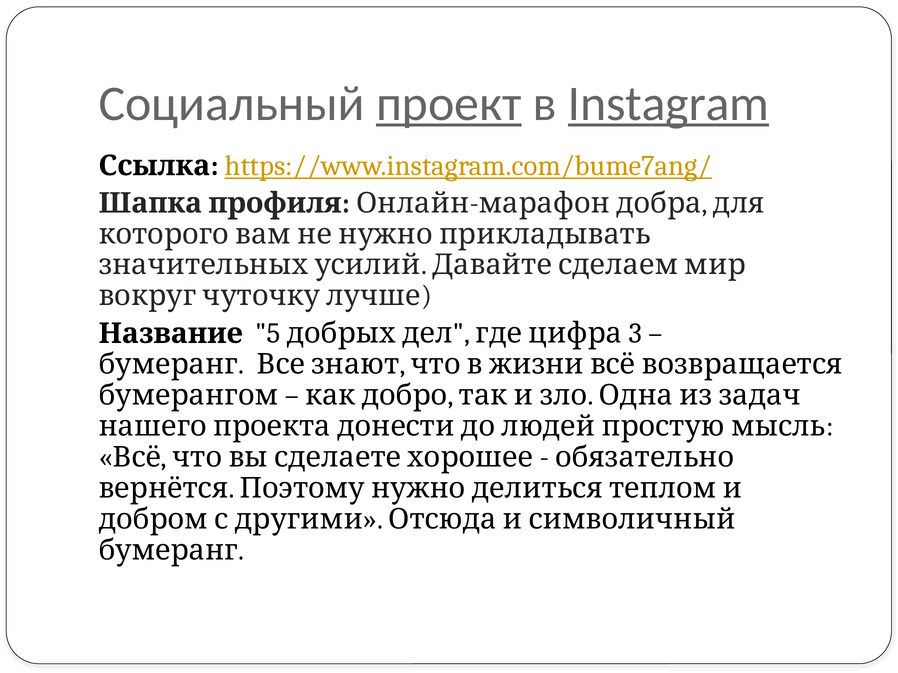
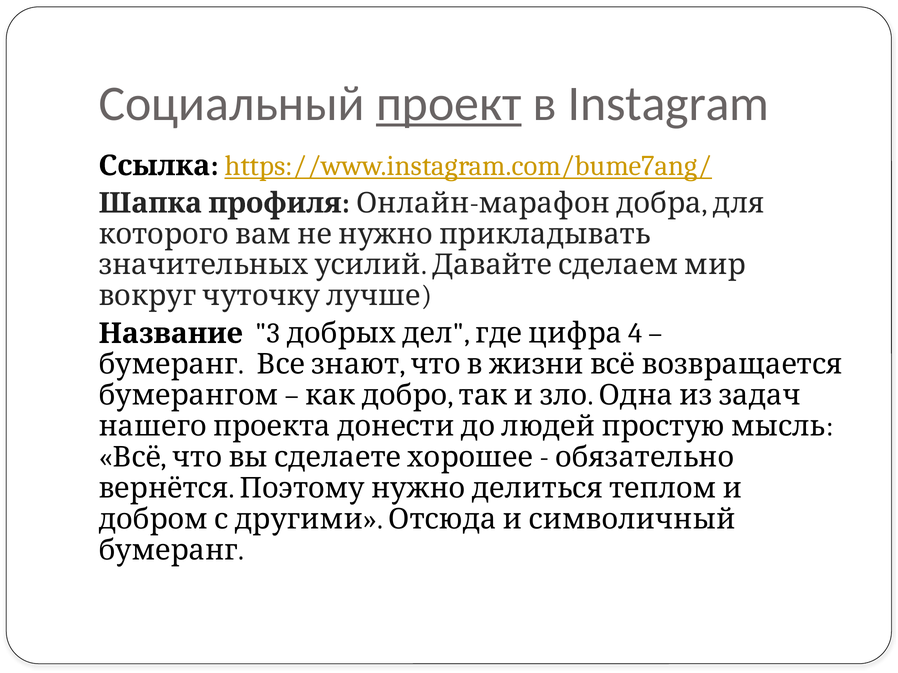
Instagram underline: present -> none
5: 5 -> 3
3: 3 -> 4
